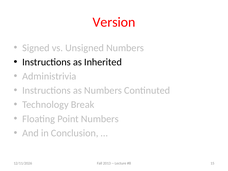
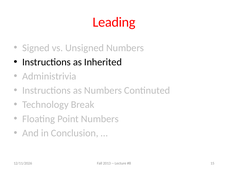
Version: Version -> Leading
